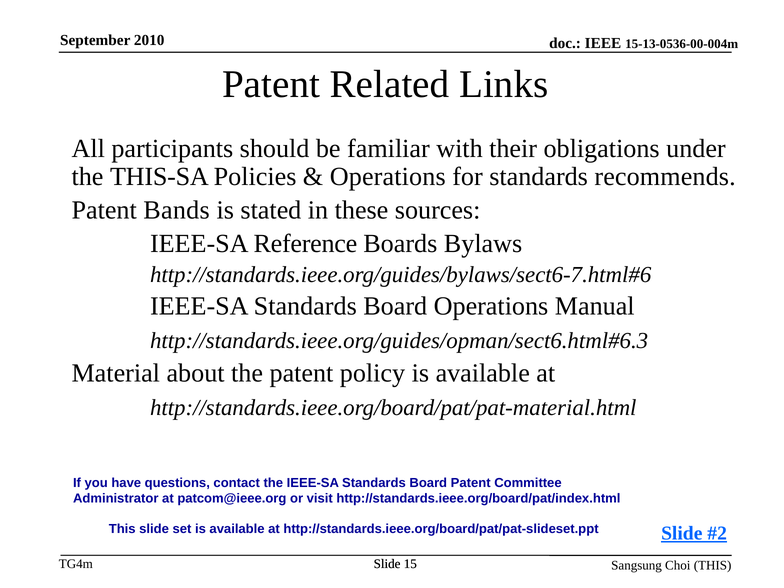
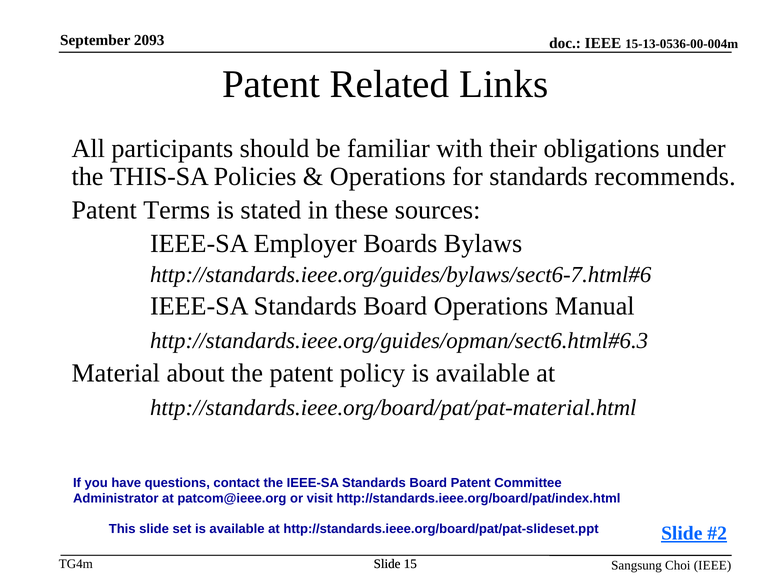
2010: 2010 -> 2093
Bands: Bands -> Terms
Reference: Reference -> Employer
Choi THIS: THIS -> IEEE
